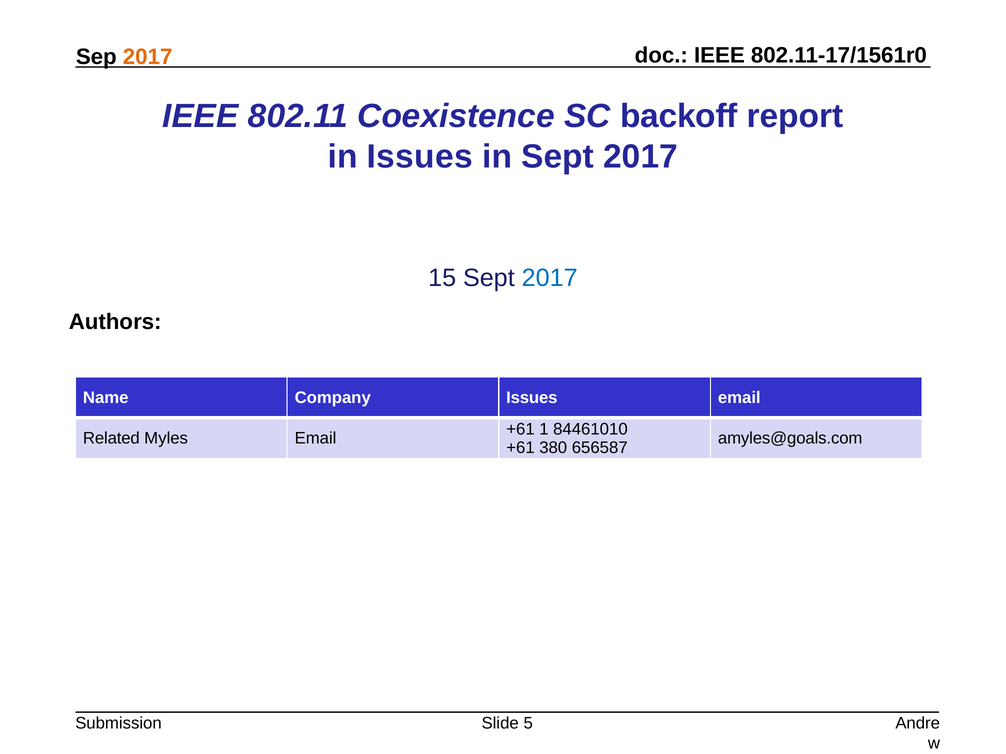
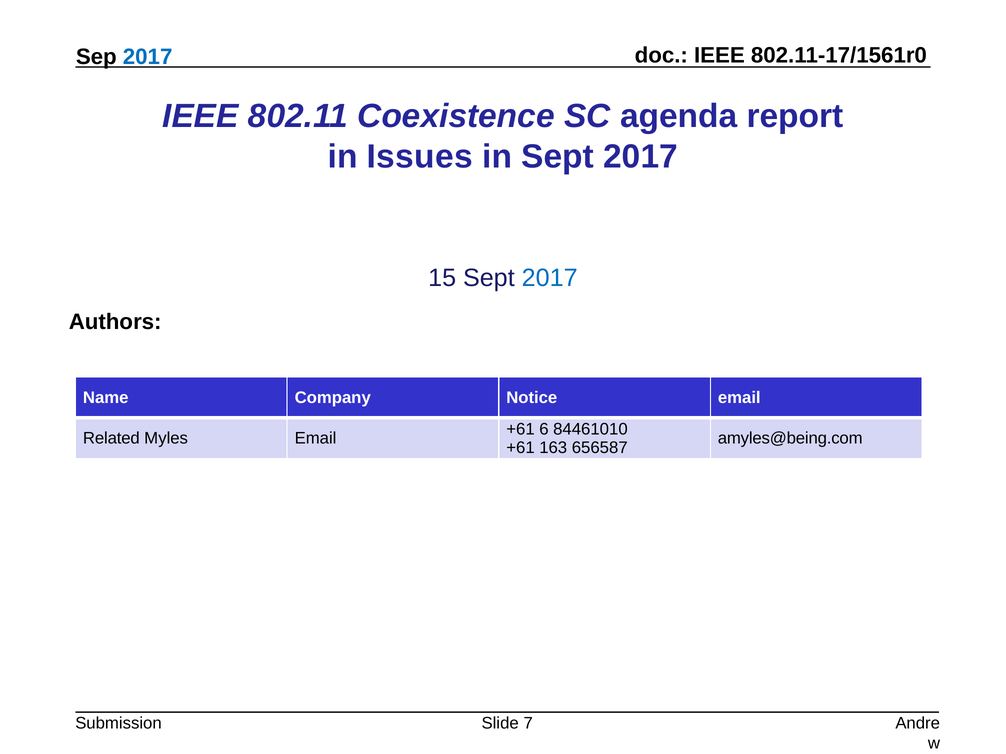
2017 at (148, 57) colour: orange -> blue
backoff: backoff -> agenda
Company Issues: Issues -> Notice
1: 1 -> 6
amyles@goals.com: amyles@goals.com -> amyles@being.com
380: 380 -> 163
5: 5 -> 7
